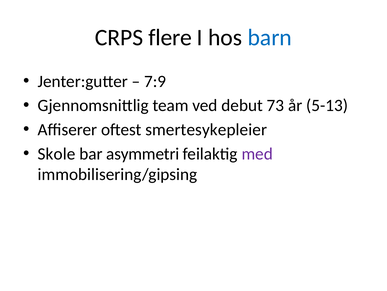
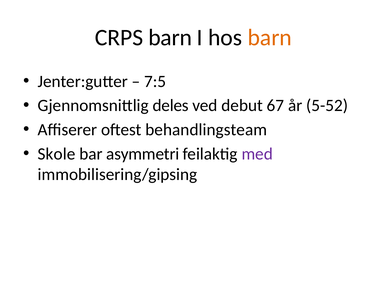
CRPS flere: flere -> barn
barn at (270, 37) colour: blue -> orange
7:9: 7:9 -> 7:5
team: team -> deles
73: 73 -> 67
5-13: 5-13 -> 5-52
smertesykepleier: smertesykepleier -> behandlingsteam
